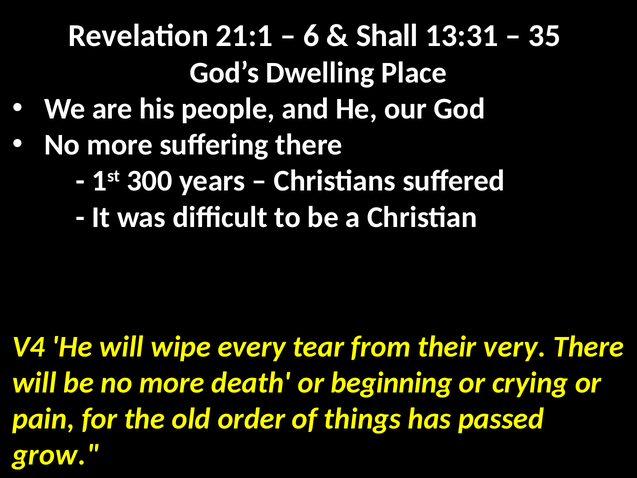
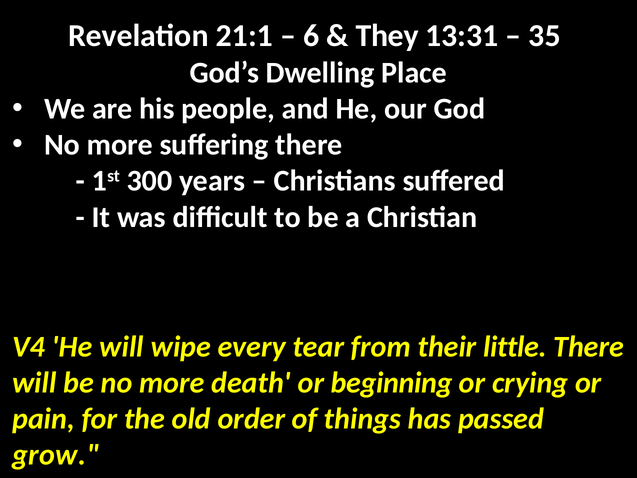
Shall: Shall -> They
very: very -> little
